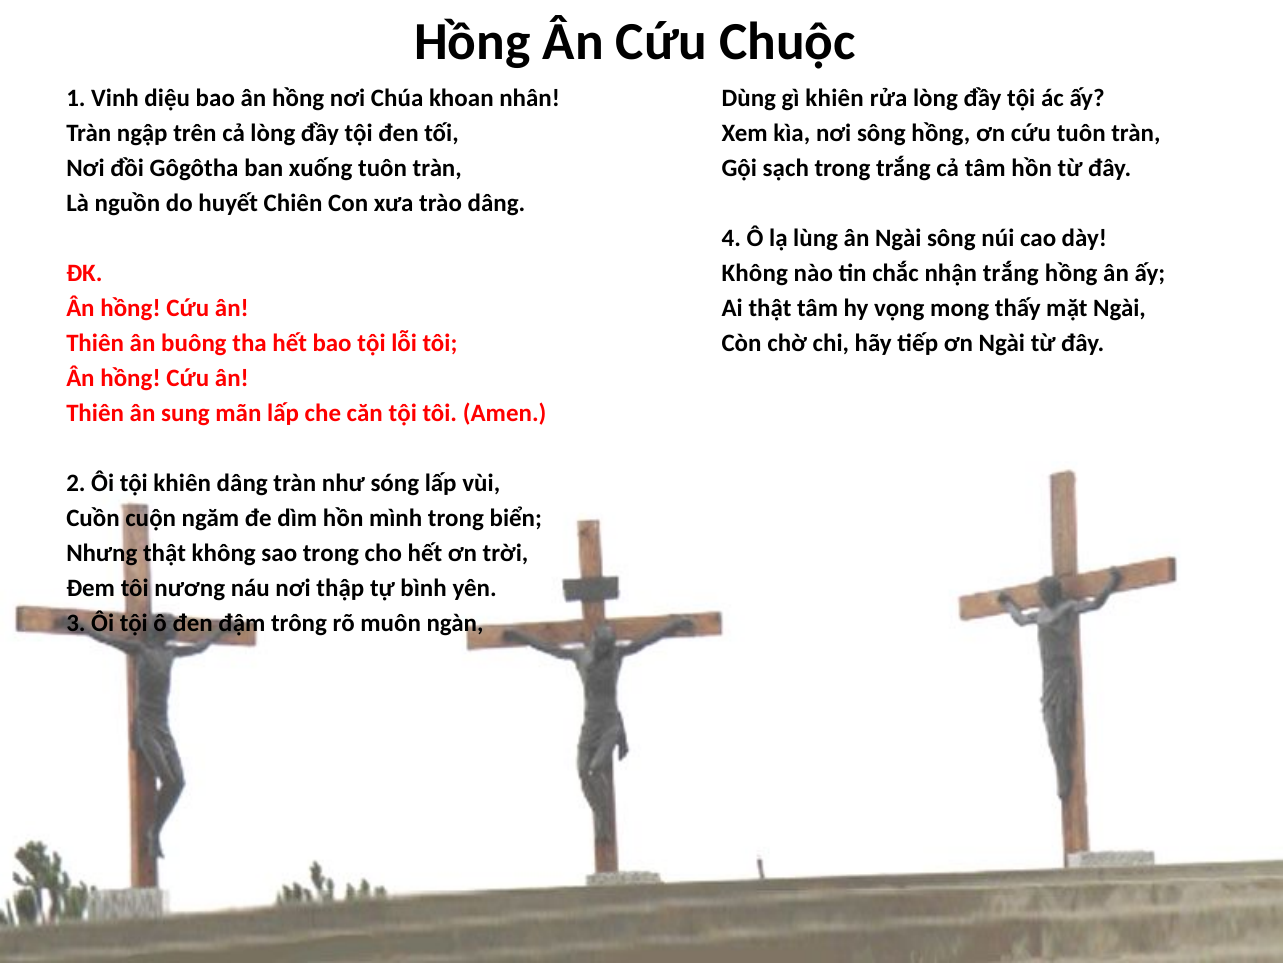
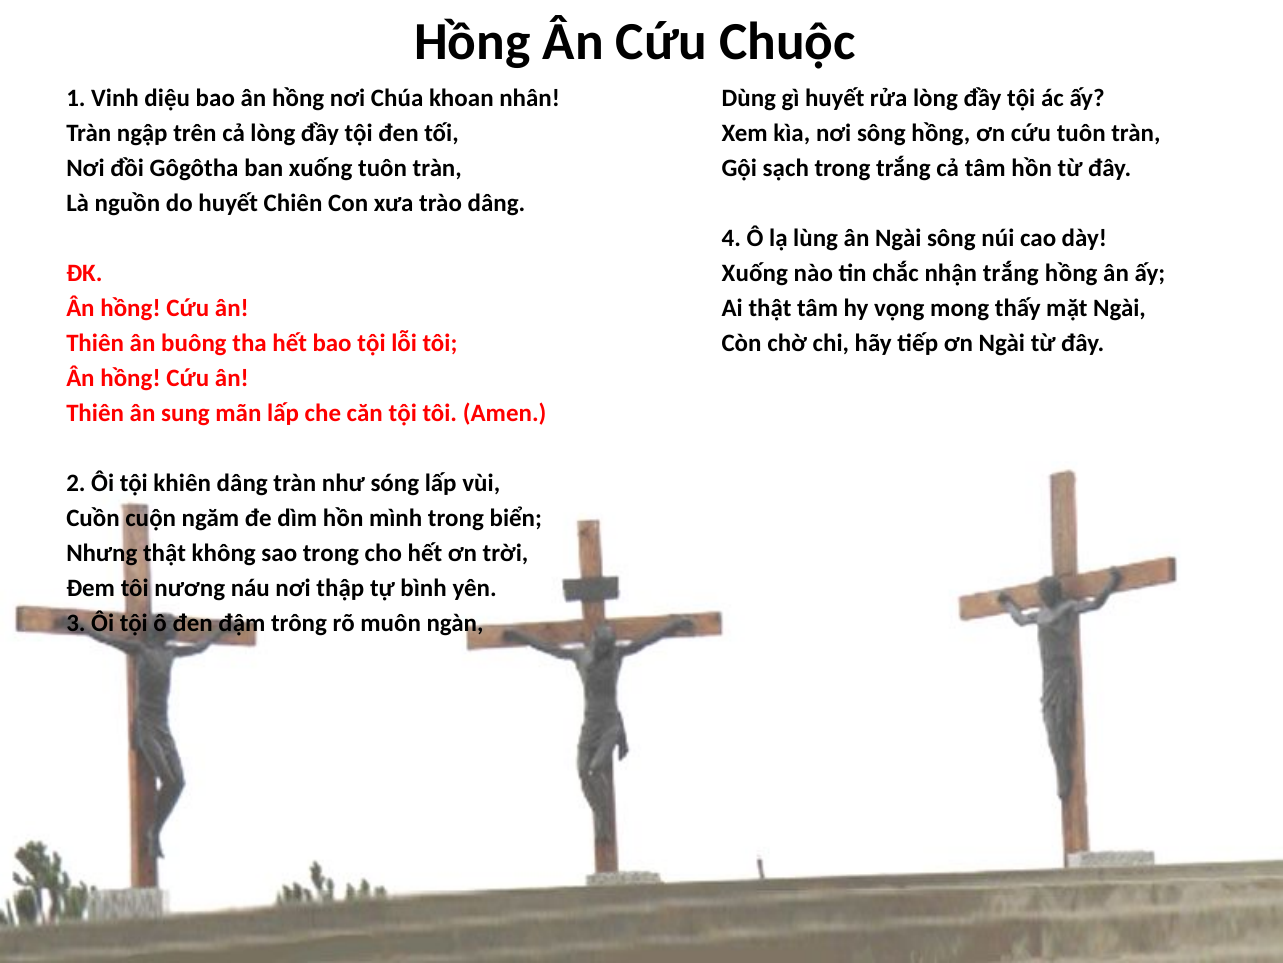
gì khiên: khiên -> huyết
Không at (755, 273): Không -> Xuống
